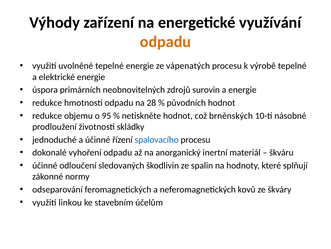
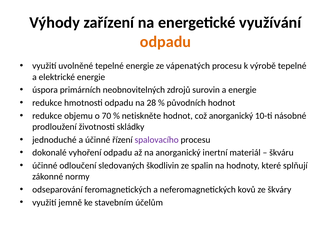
95: 95 -> 70
což brněnských: brněnských -> anorganický
spalovacího colour: blue -> purple
linkou: linkou -> jemně
